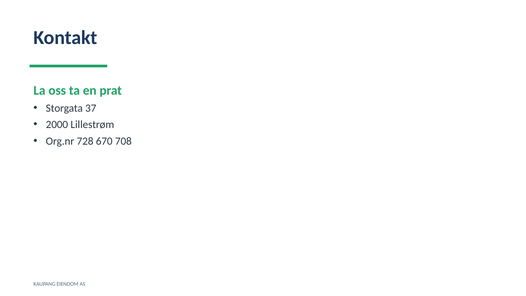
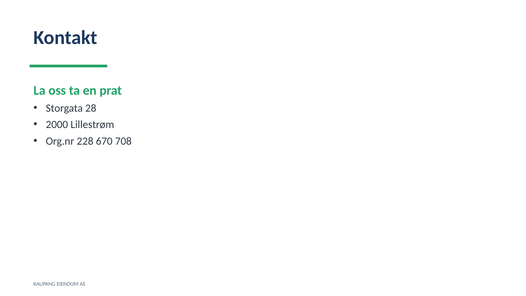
37: 37 -> 28
728: 728 -> 228
